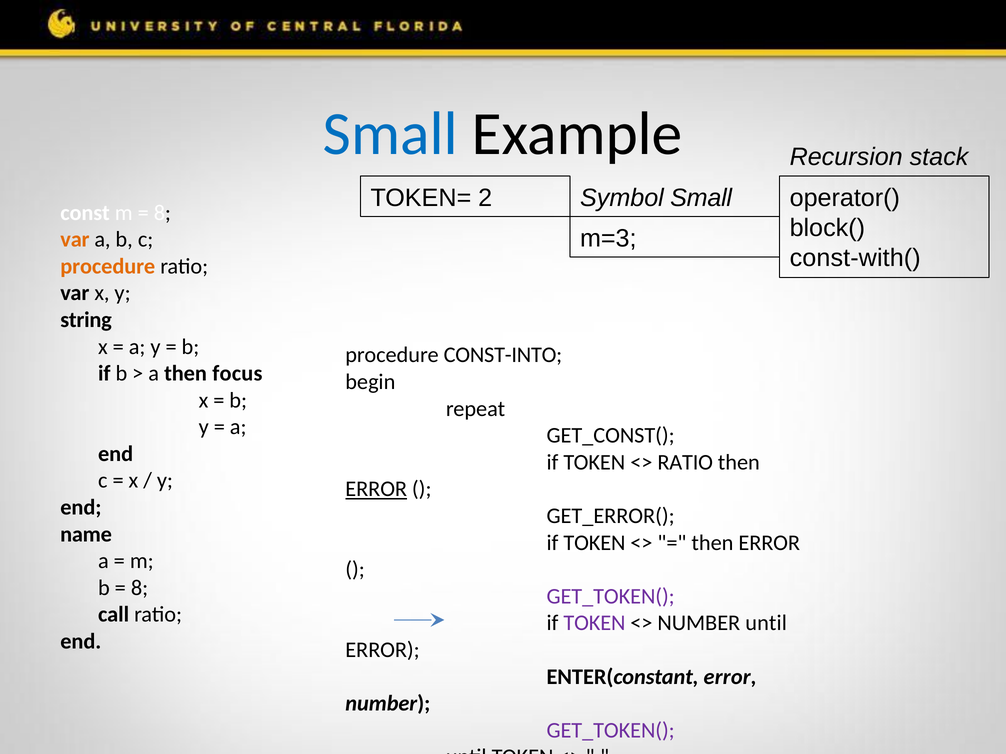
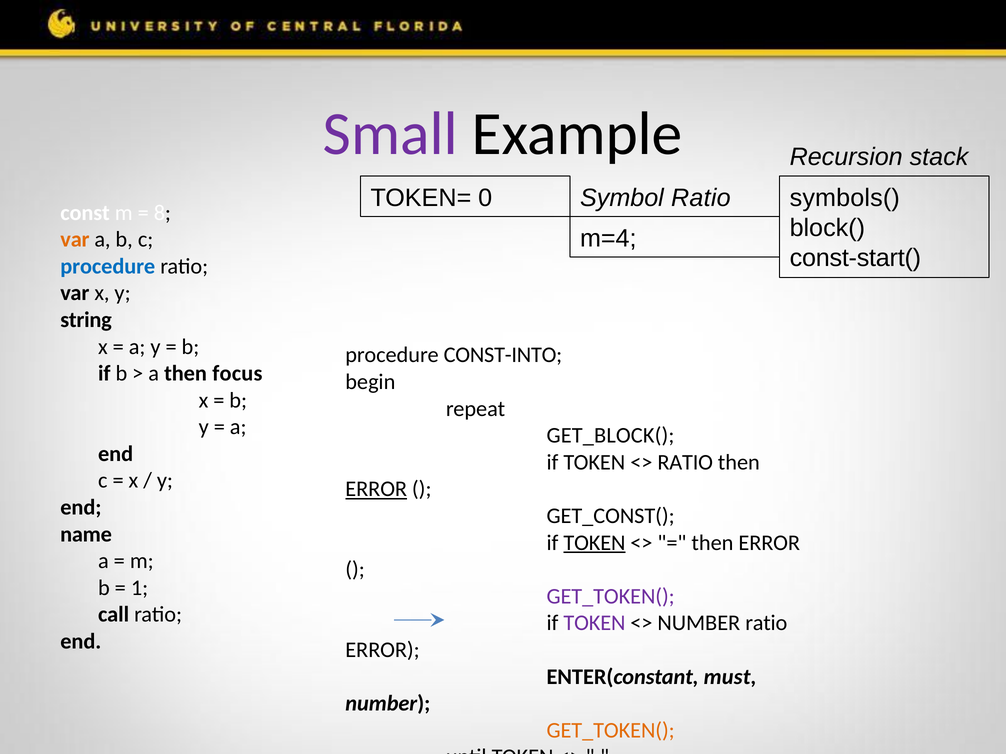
Small at (390, 134) colour: blue -> purple
2: 2 -> 0
Symbol Small: Small -> Ratio
operator(: operator( -> symbols(
m=3: m=3 -> m=4
const-with(: const-with( -> const-start(
procedure at (108, 266) colour: orange -> blue
GET_CONST(: GET_CONST( -> GET_BLOCK(
GET_ERROR(: GET_ERROR( -> GET_CONST(
TOKEN at (594, 543) underline: none -> present
8 at (140, 588): 8 -> 1
NUMBER until: until -> ratio
ENTER(constant error: error -> must
GET_TOKEN( at (611, 731) colour: purple -> orange
